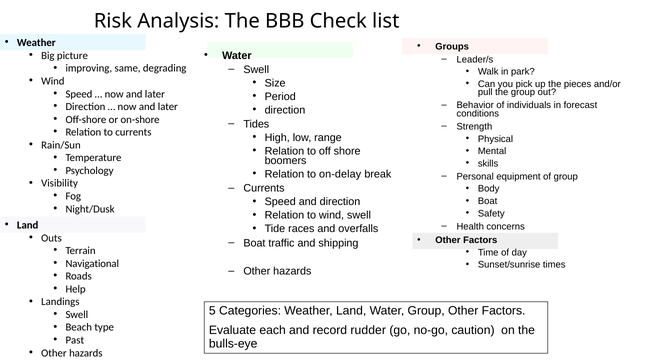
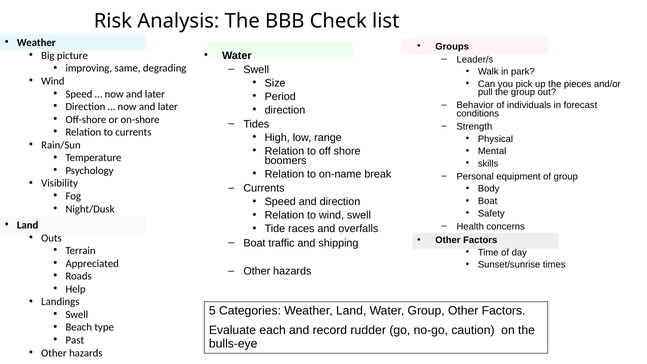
on-delay: on-delay -> on-name
Navigational: Navigational -> Appreciated
